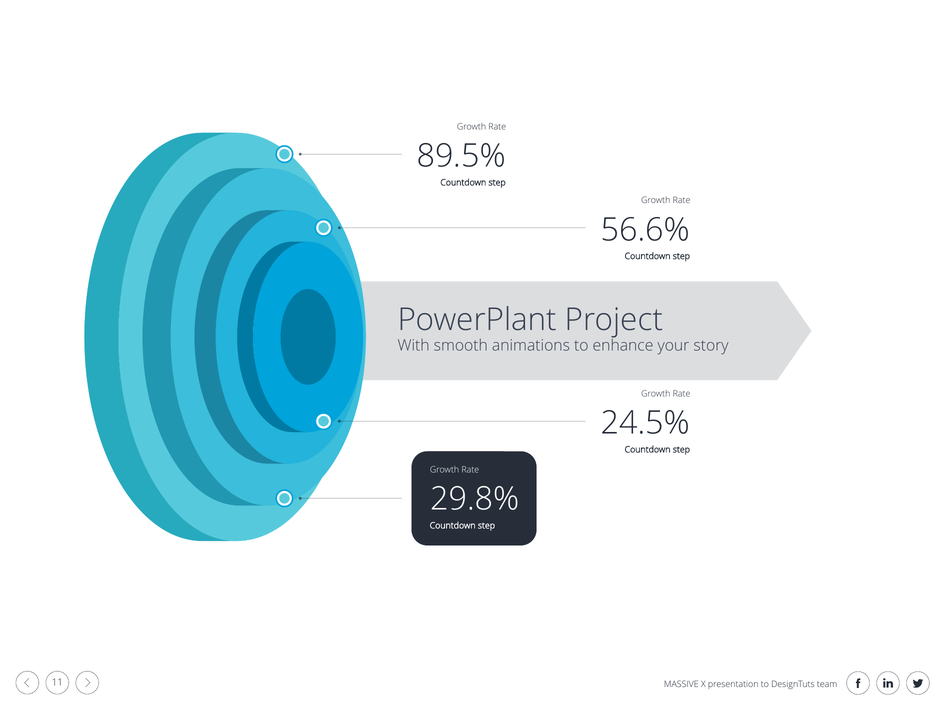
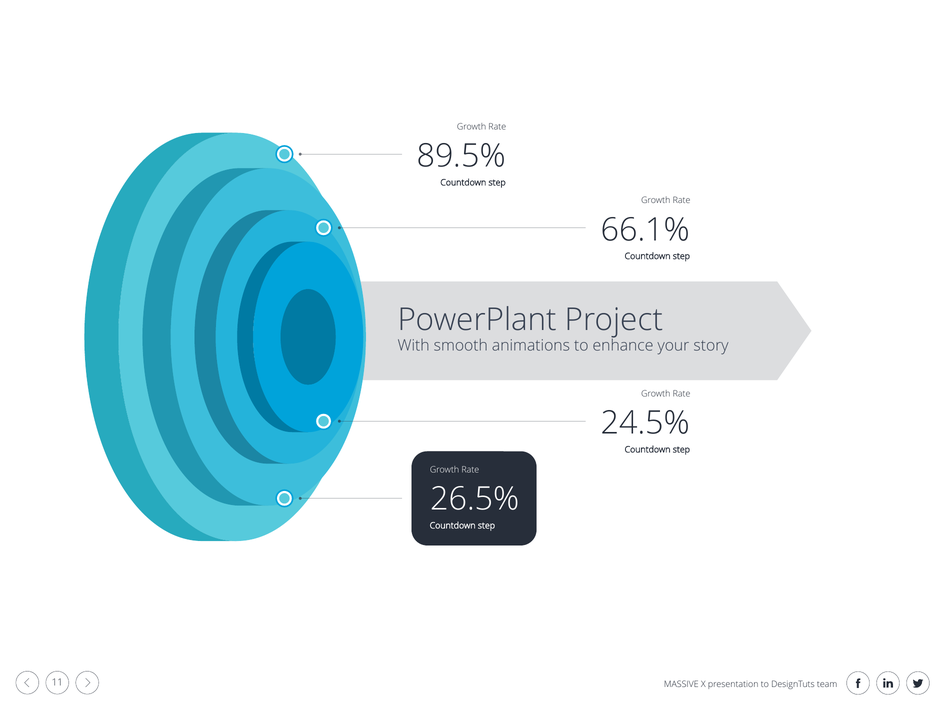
56.6%: 56.6% -> 66.1%
29.8%: 29.8% -> 26.5%
